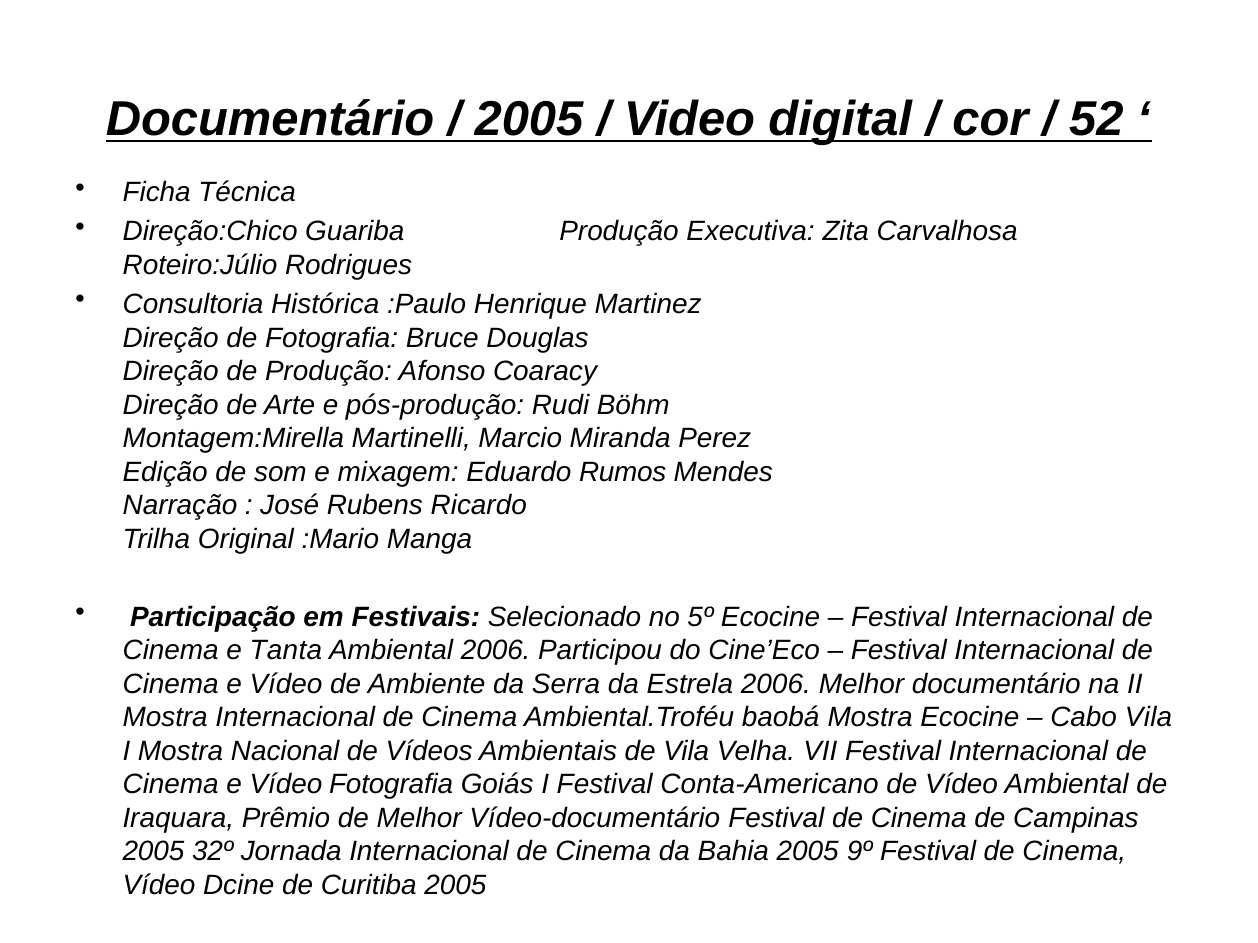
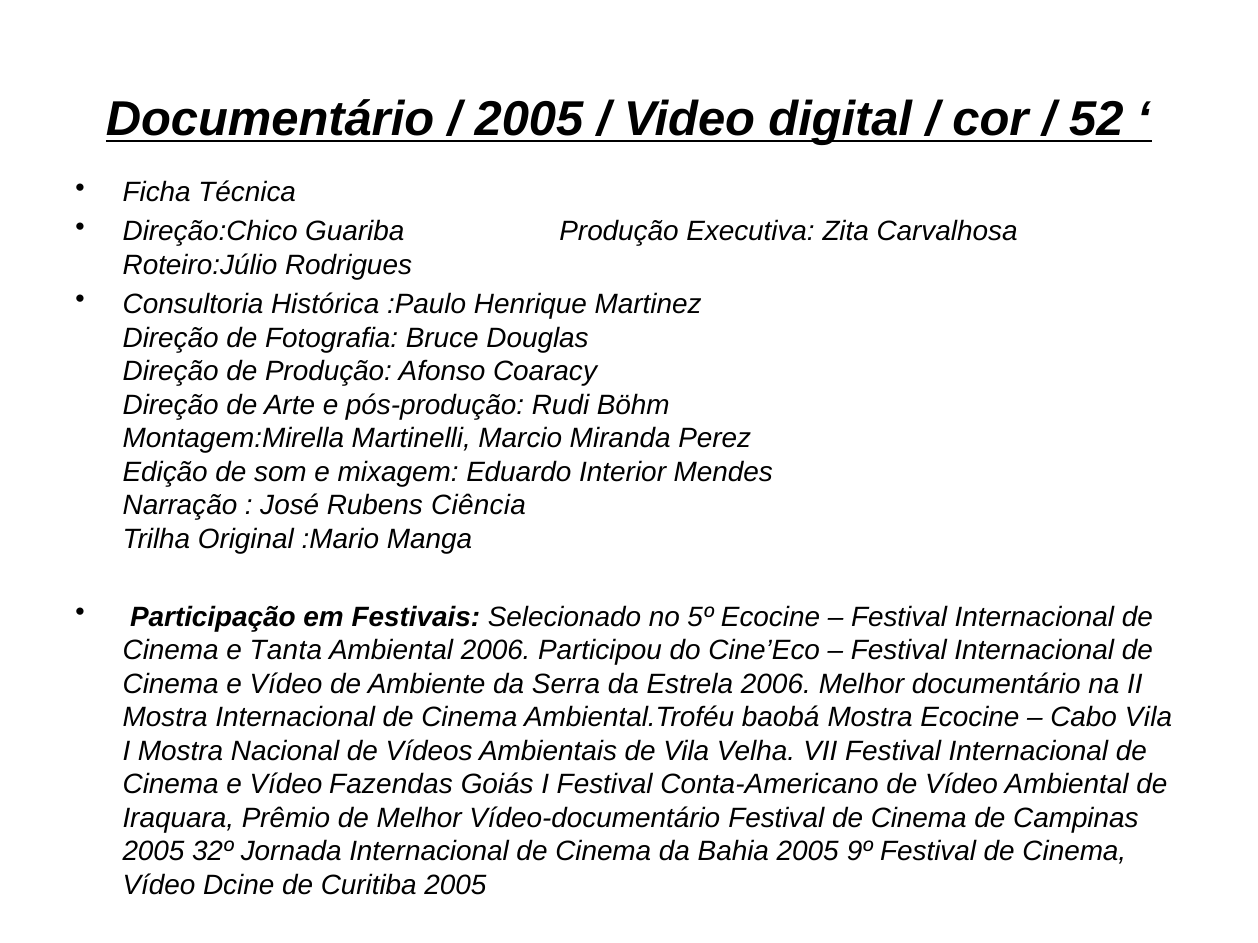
Rumos: Rumos -> Interior
Ricardo: Ricardo -> Ciência
Vídeo Fotografia: Fotografia -> Fazendas
